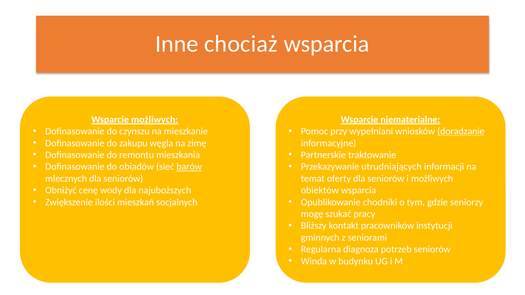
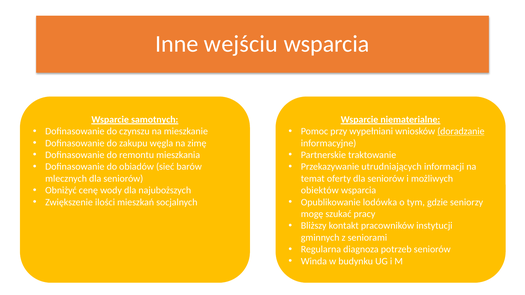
chociaż: chociaż -> wejściu
Wsparcie możliwych: możliwych -> samotnych
barów underline: present -> none
chodniki: chodniki -> lodówka
